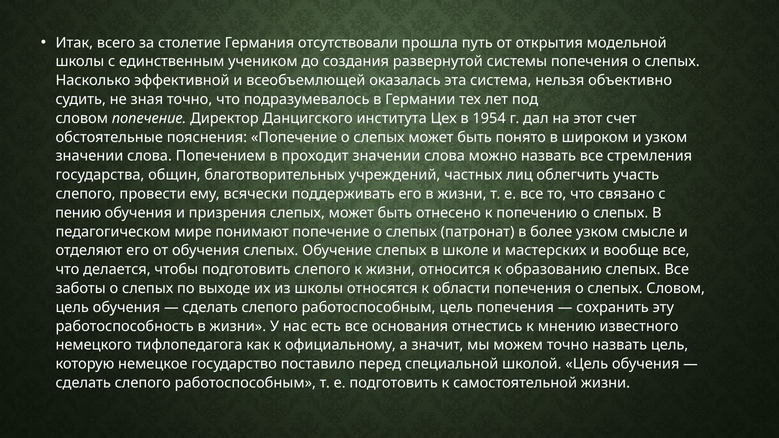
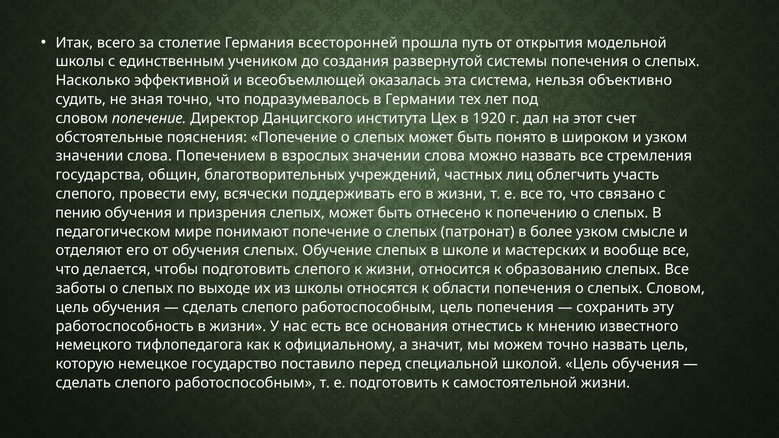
отсутствовали: отсутствовали -> всесторонней
1954: 1954 -> 1920
проходит: проходит -> взрослых
